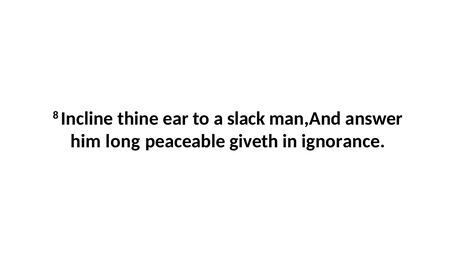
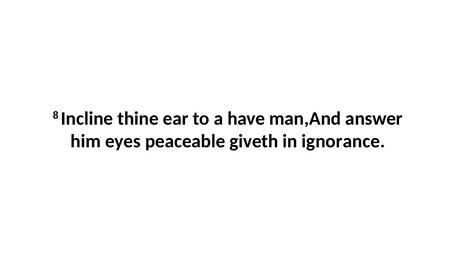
slack: slack -> have
long: long -> eyes
